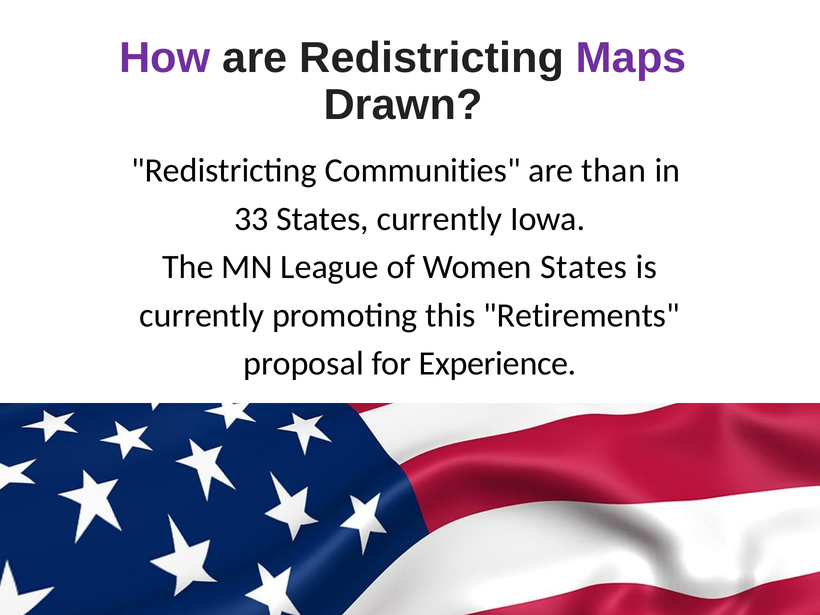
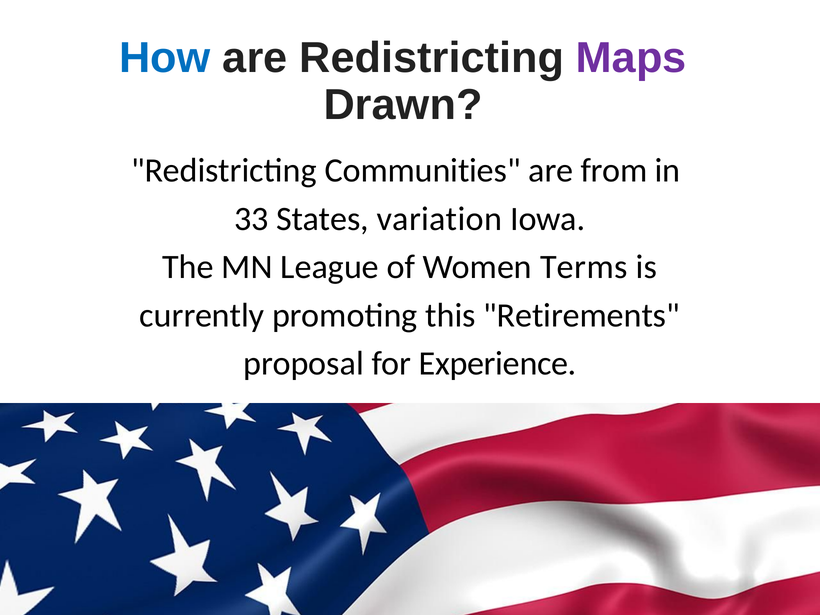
How colour: purple -> blue
than: than -> from
States currently: currently -> variation
Women States: States -> Terms
